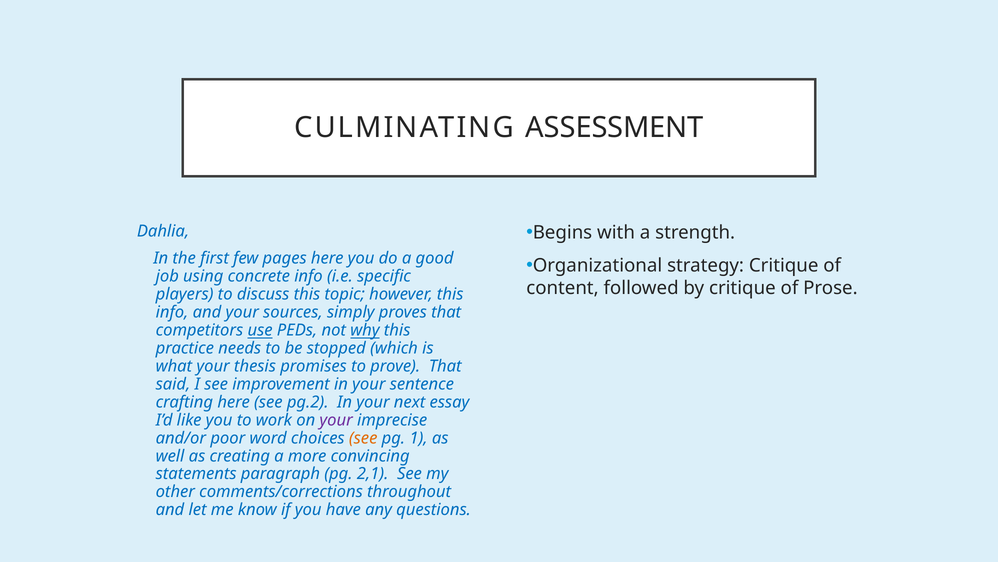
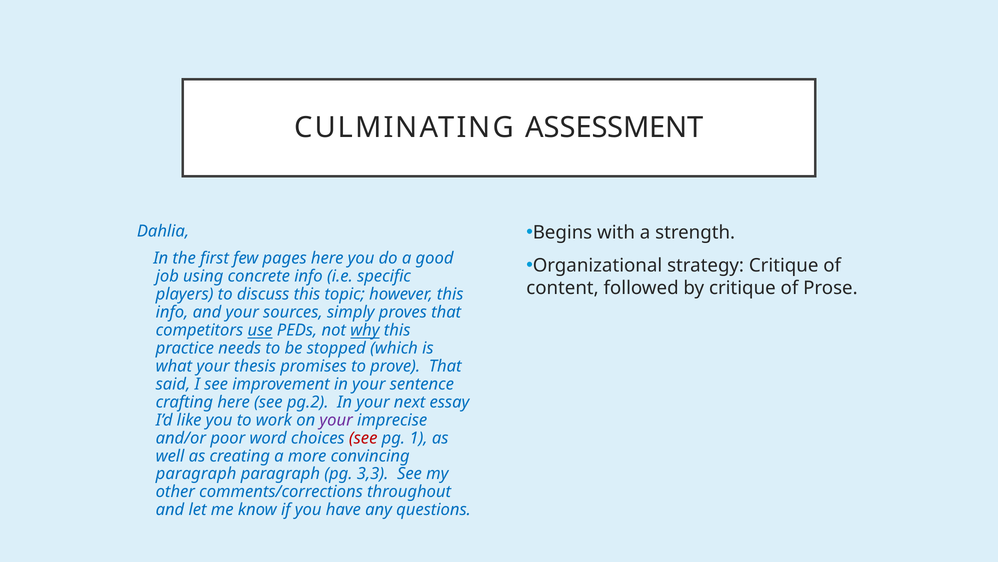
see at (363, 438) colour: orange -> red
statements at (196, 473): statements -> paragraph
2,1: 2,1 -> 3,3
